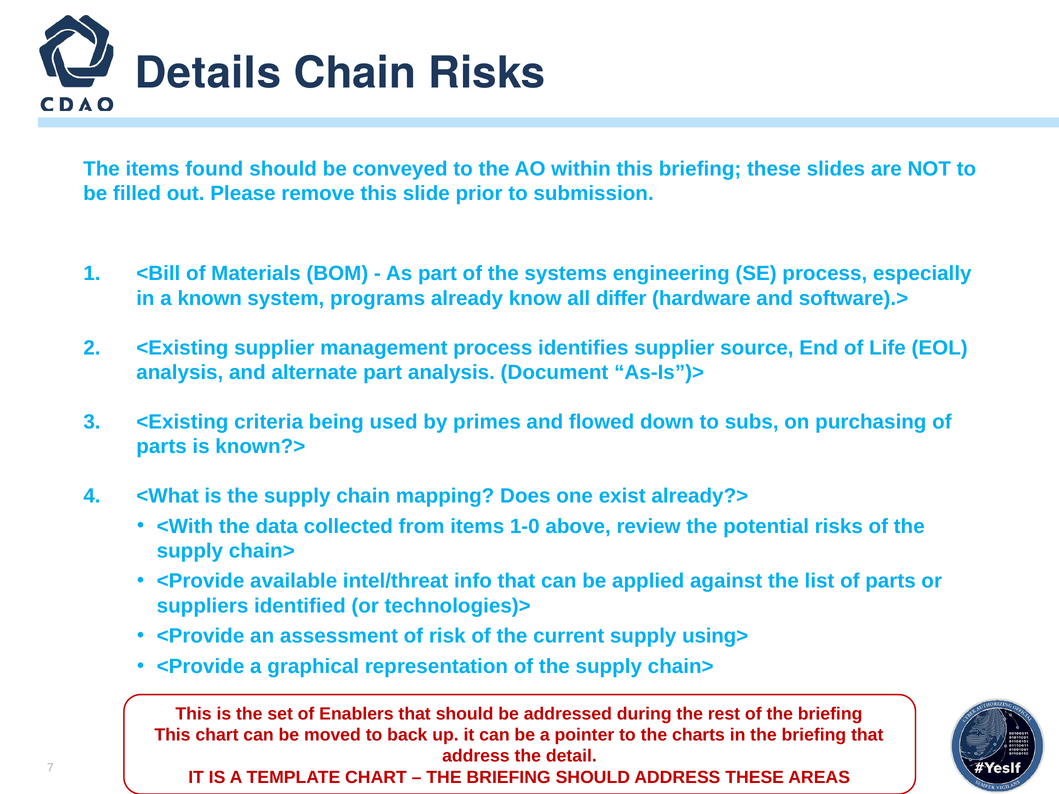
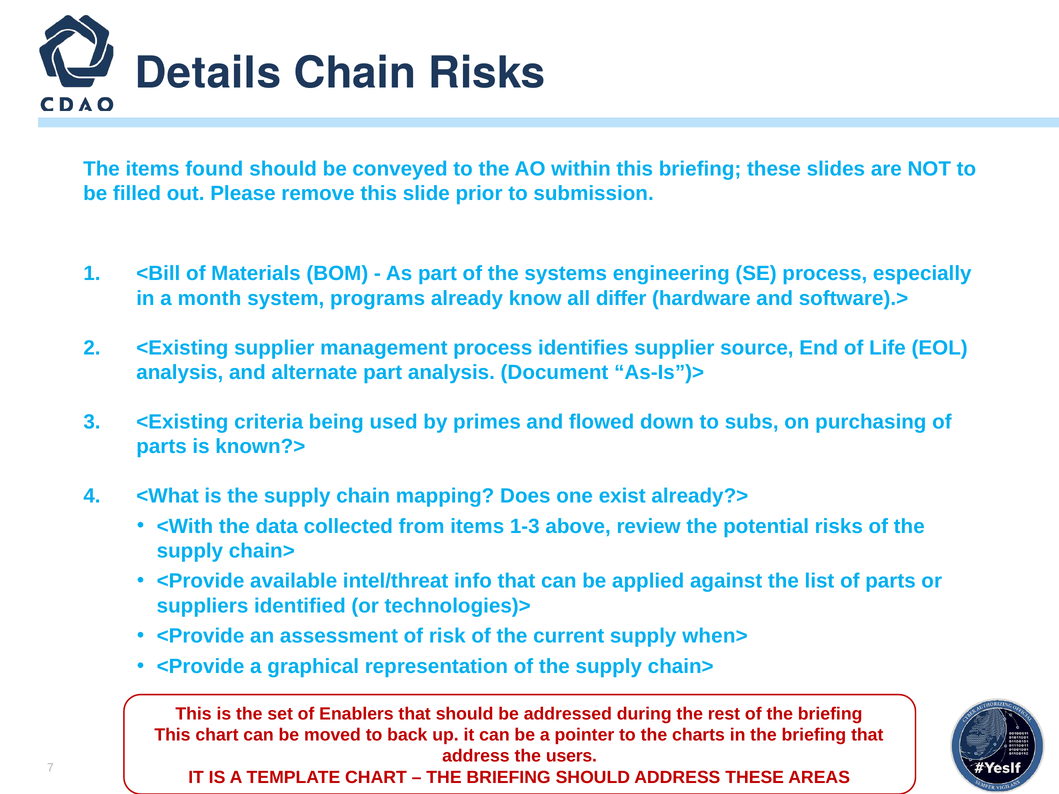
known: known -> month
1-0: 1-0 -> 1-3
using>: using> -> when>
detail: detail -> users
